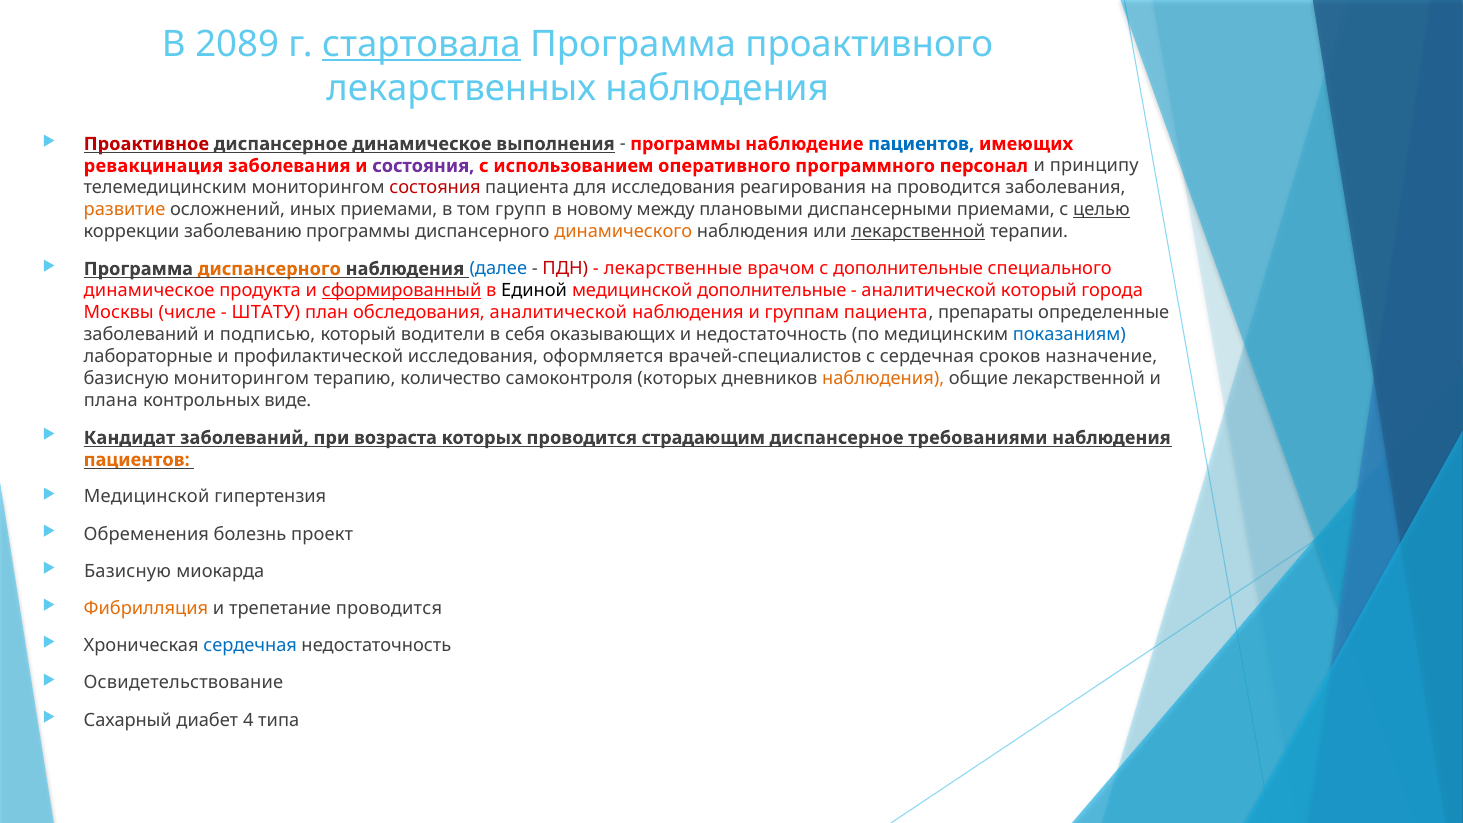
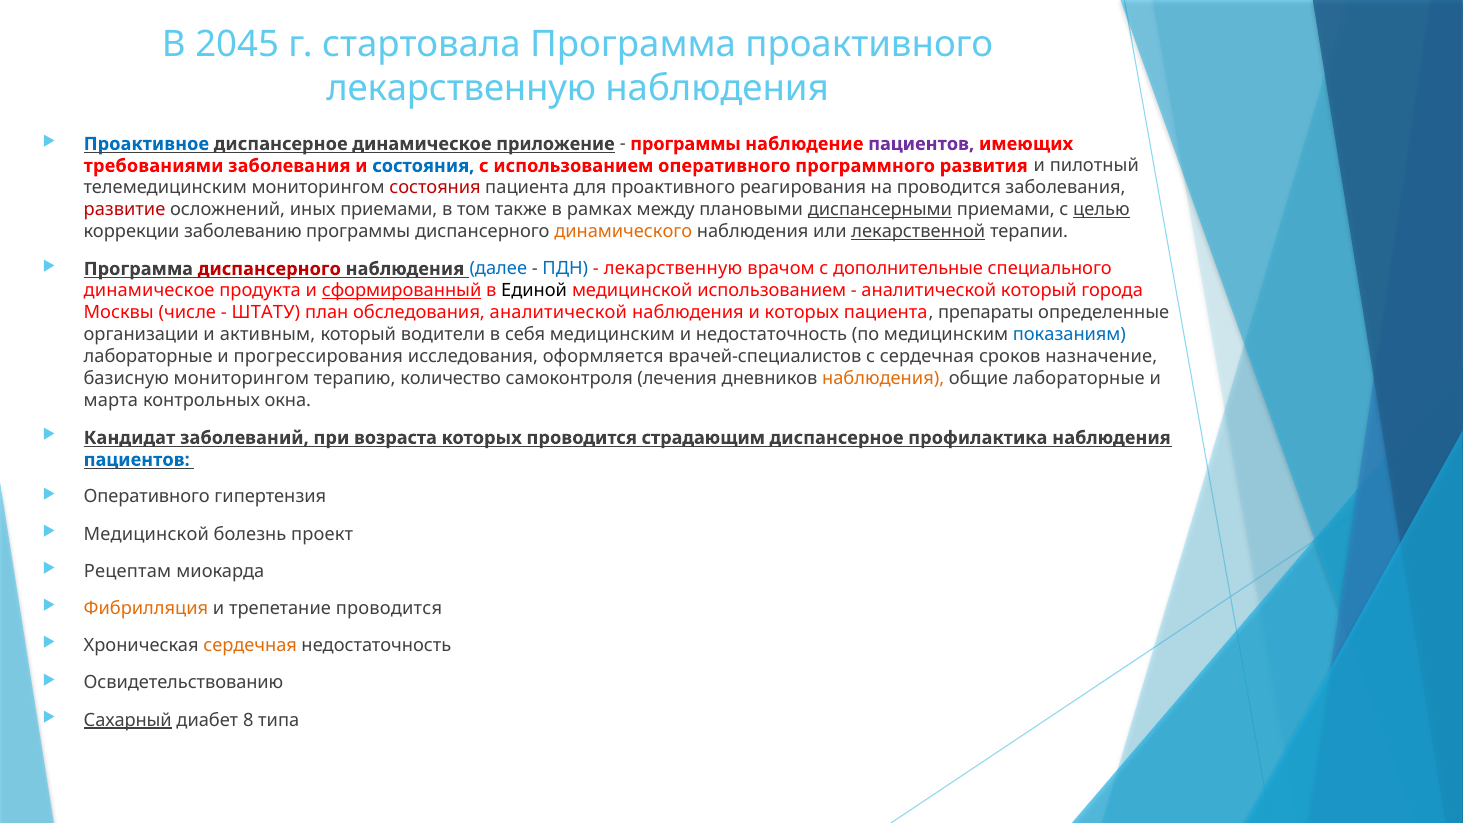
2089: 2089 -> 2045
стартовала underline: present -> none
лекарственных at (461, 88): лекарственных -> лекарственную
Проактивное colour: red -> blue
выполнения: выполнения -> приложение
пациентов at (921, 144) colour: blue -> purple
ревакцинация: ревакцинация -> требованиями
состояния at (423, 166) colour: purple -> blue
персонал: персонал -> развития
принципу: принципу -> пилотный
для исследования: исследования -> проактивного
развитие colour: orange -> red
групп: групп -> также
новому: новому -> рамках
диспансерными underline: none -> present
диспансерного at (269, 269) colour: orange -> red
ПДН colour: red -> blue
лекарственные at (673, 269): лекарственные -> лекарственную
медицинской дополнительные: дополнительные -> использованием
и группам: группам -> которых
заболеваний at (141, 335): заболеваний -> организации
подписью: подписью -> активным
себя оказывающих: оказывающих -> медицинским
профилактической: профилактической -> прогрессирования
самоконтроля которых: которых -> лечения
общие лекарственной: лекарственной -> лабораторные
плана: плана -> марта
виде: виде -> окна
требованиями: требованиями -> профилактика
пациентов at (137, 460) colour: orange -> blue
Медицинской at (147, 497): Медицинской -> Оперативного
Обременения at (146, 534): Обременения -> Медицинской
Базисную at (128, 571): Базисную -> Рецептам
сердечная at (250, 646) colour: blue -> orange
Освидетельствование: Освидетельствование -> Освидетельствованию
Сахарный underline: none -> present
4: 4 -> 8
